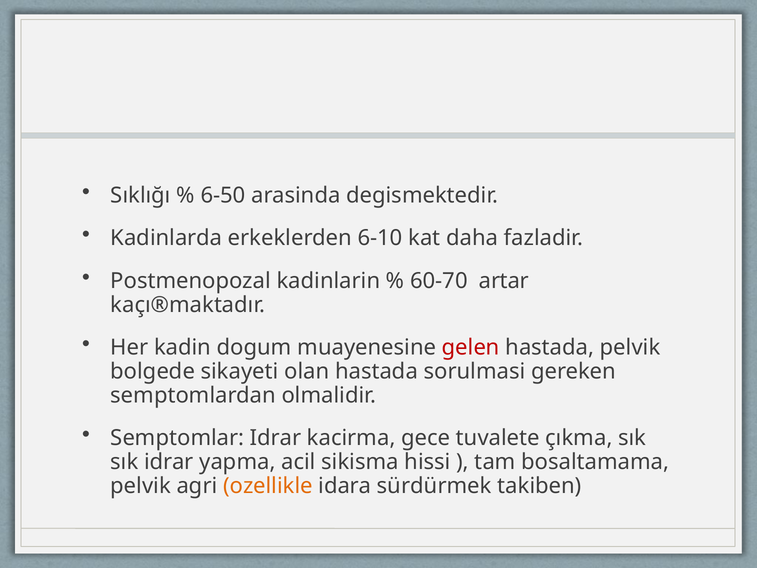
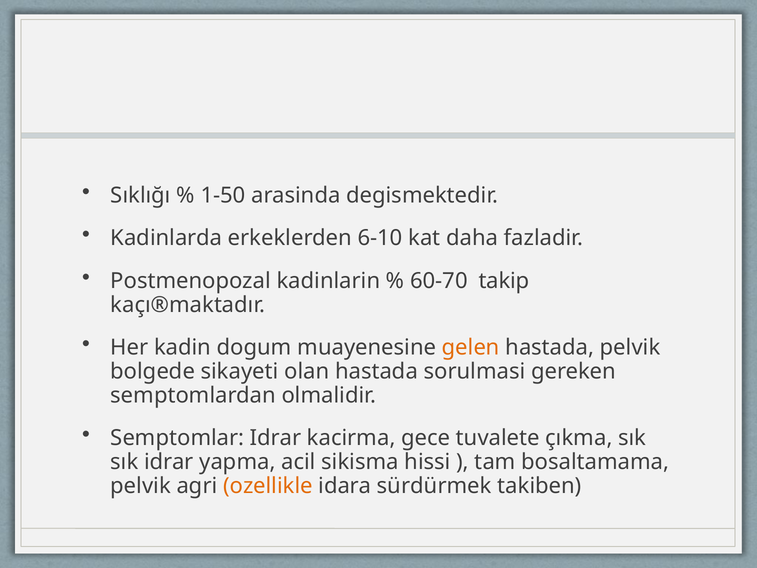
6-50: 6-50 -> 1-50
artar: artar -> takip
gelen colour: red -> orange
